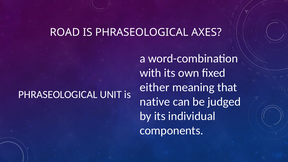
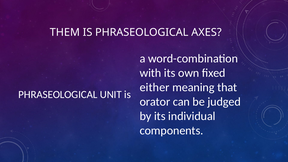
ROAD: ROAD -> THEM
native: native -> orator
